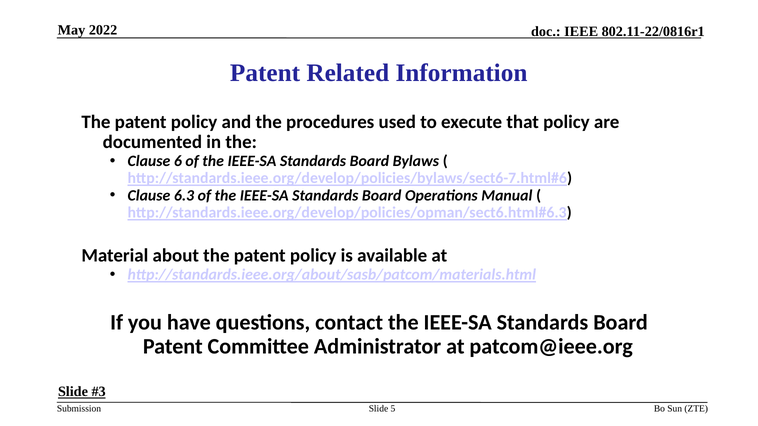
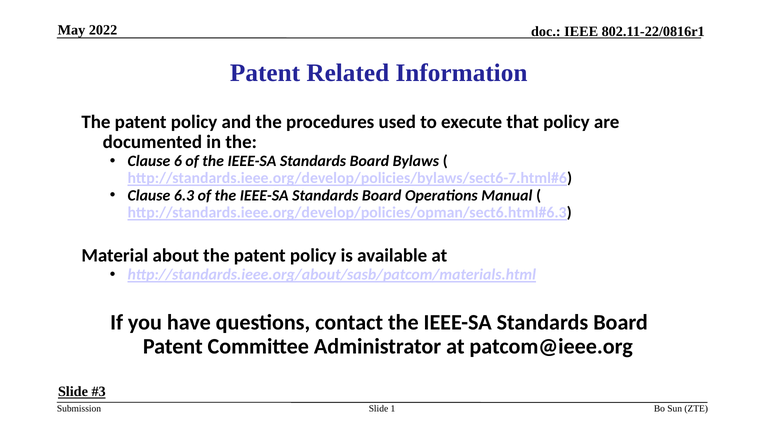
5: 5 -> 1
